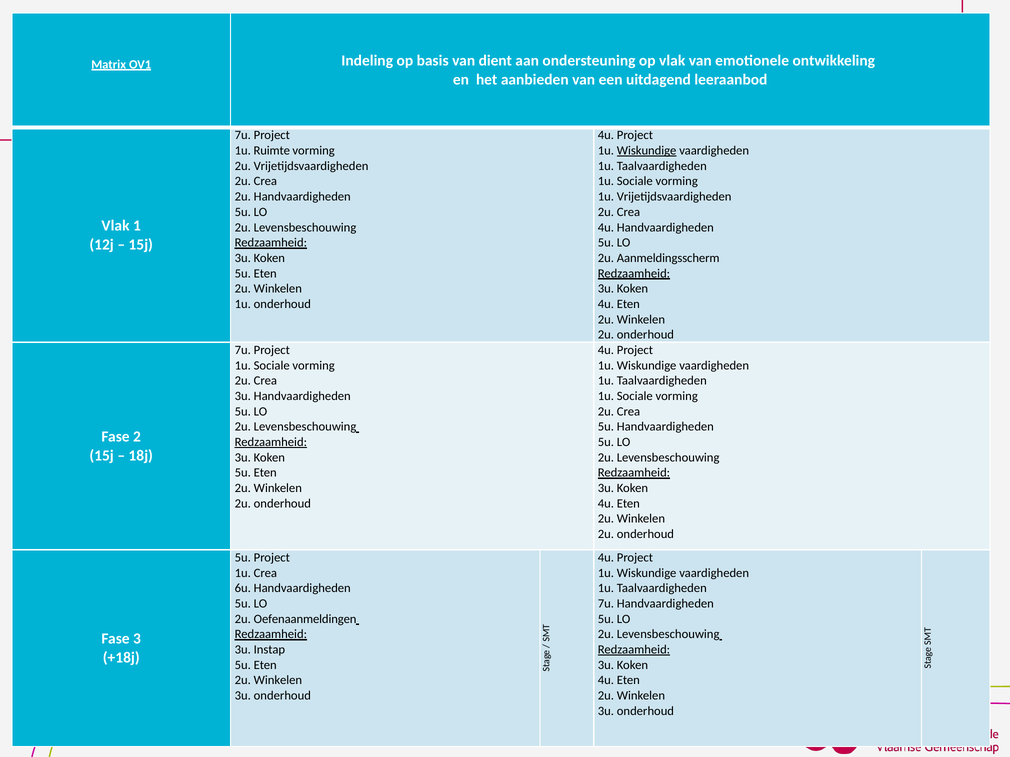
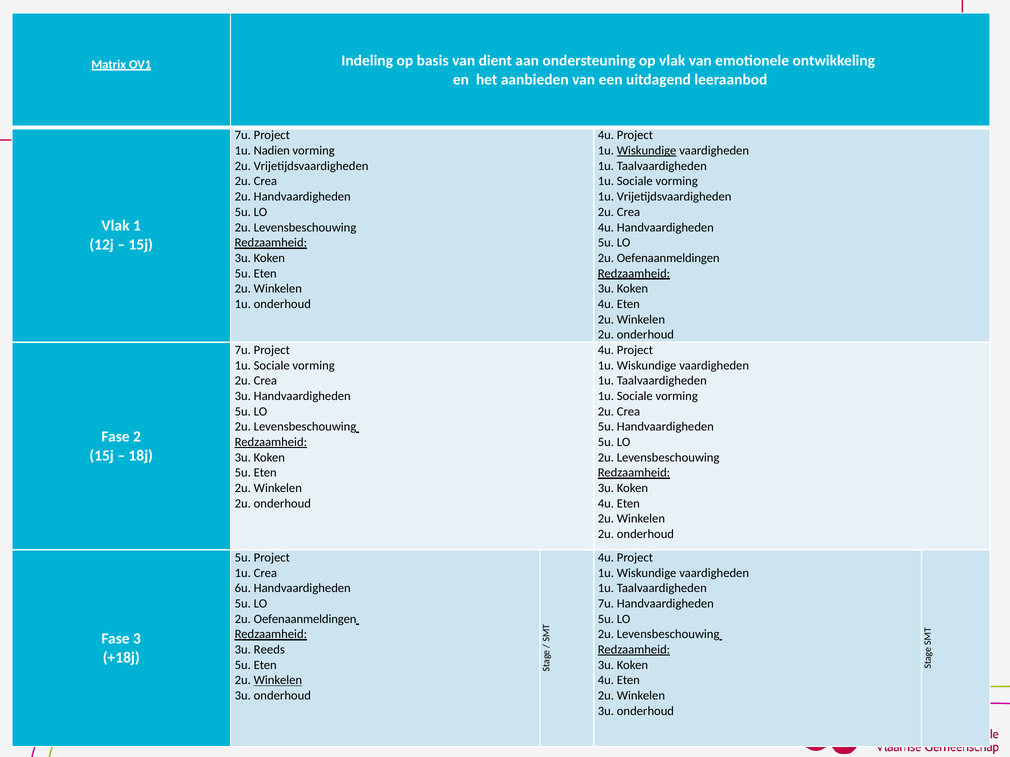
Ruimte: Ruimte -> Nadien
Aanmeldingsscherm at (668, 258): Aanmeldingsscherm -> Oefenaanmeldingen
Instap: Instap -> Reeds
Winkelen at (278, 681) underline: none -> present
